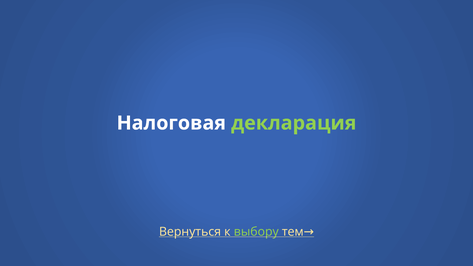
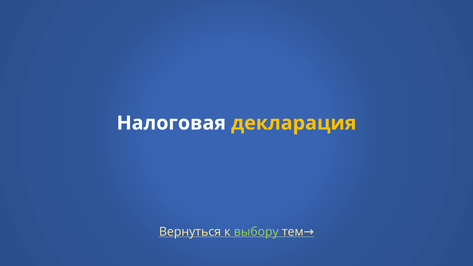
декларация colour: light green -> yellow
